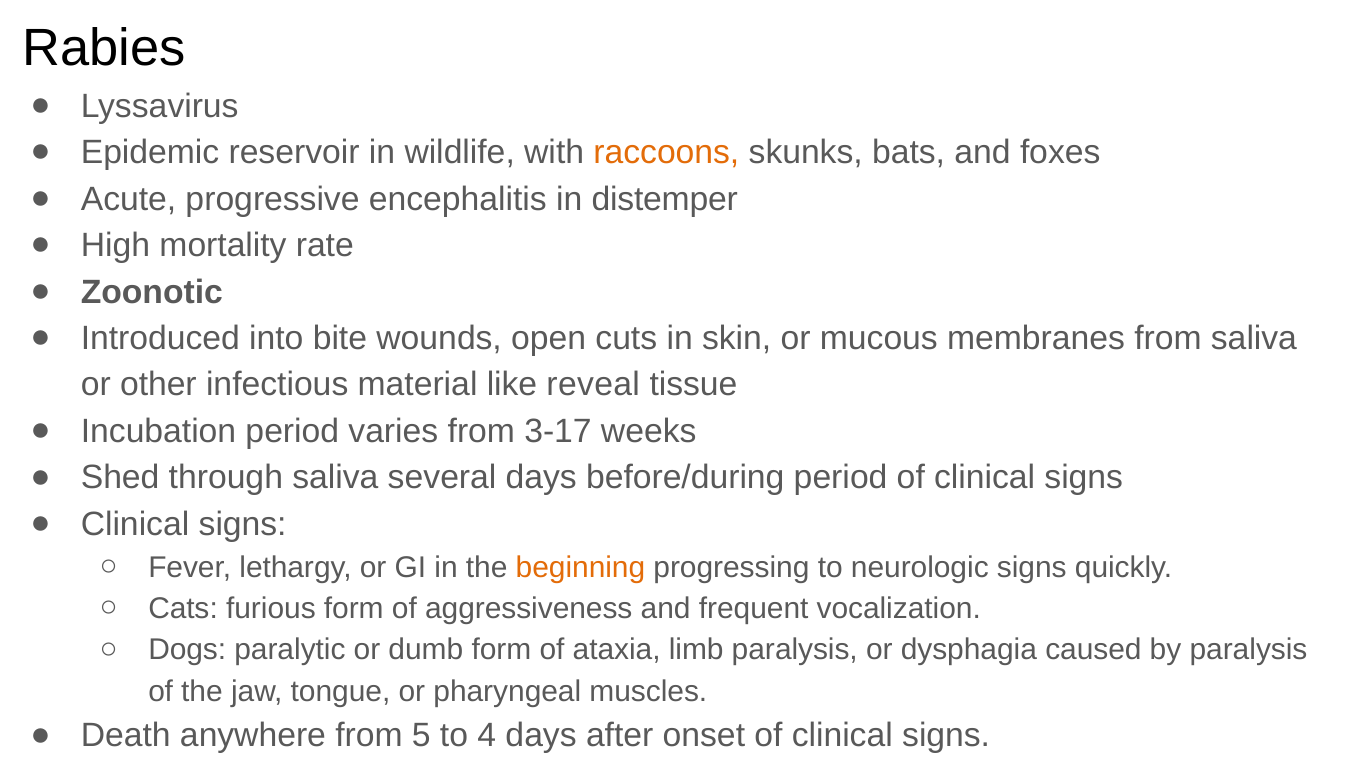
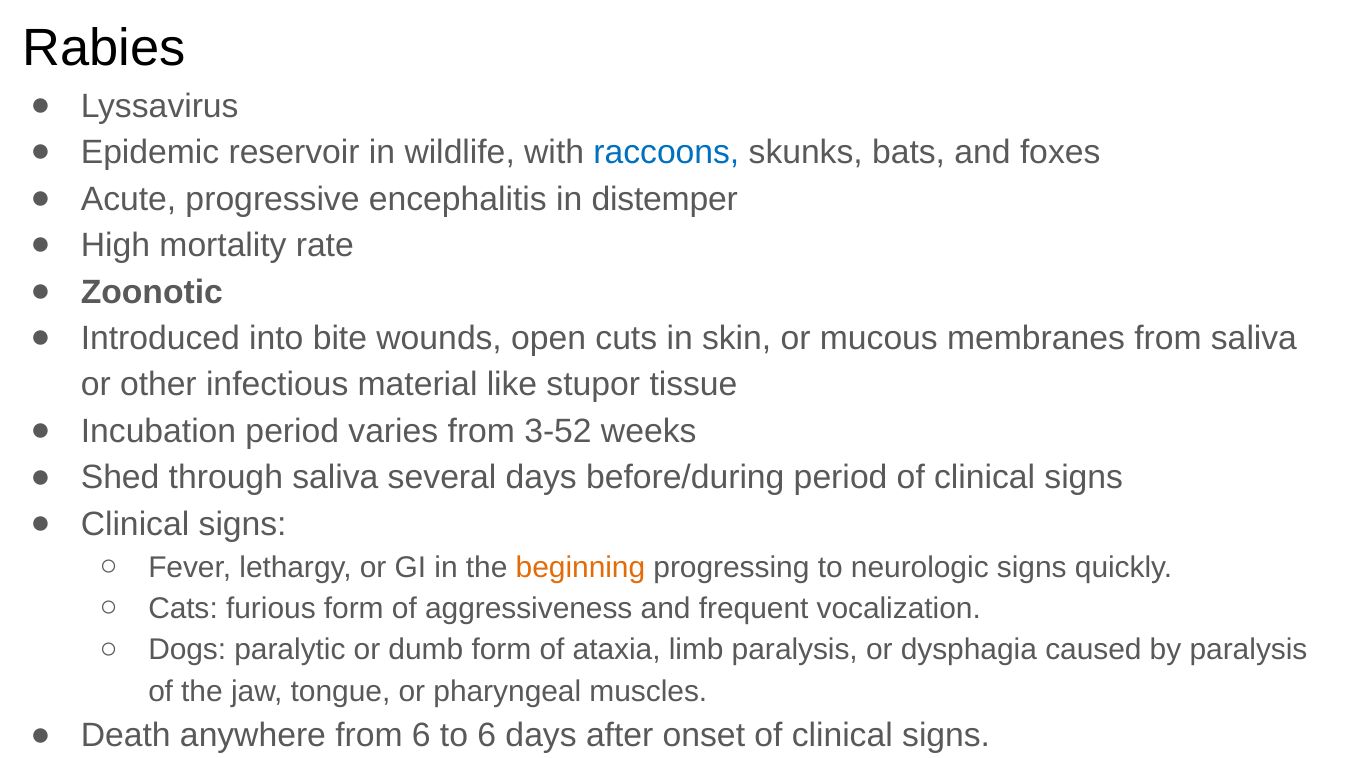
raccoons colour: orange -> blue
reveal: reveal -> stupor
3-17: 3-17 -> 3-52
from 5: 5 -> 6
to 4: 4 -> 6
